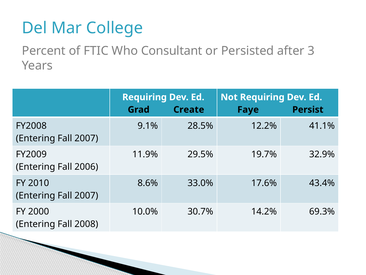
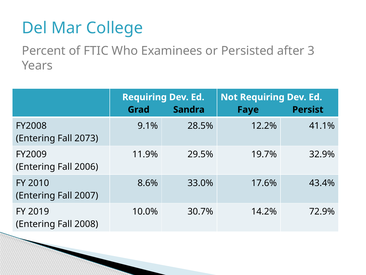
Consultant: Consultant -> Examinees
Create: Create -> Sandra
2007 at (86, 138): 2007 -> 2073
2000: 2000 -> 2019
69.3%: 69.3% -> 72.9%
